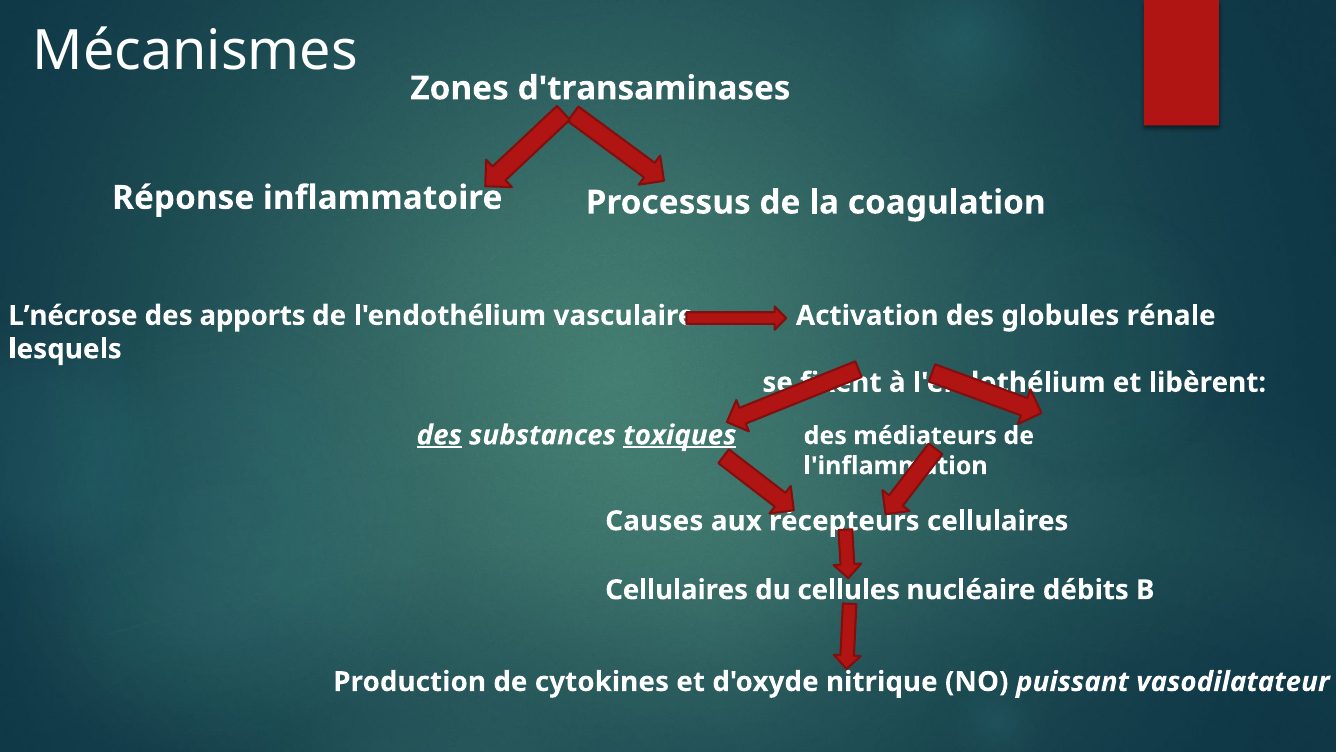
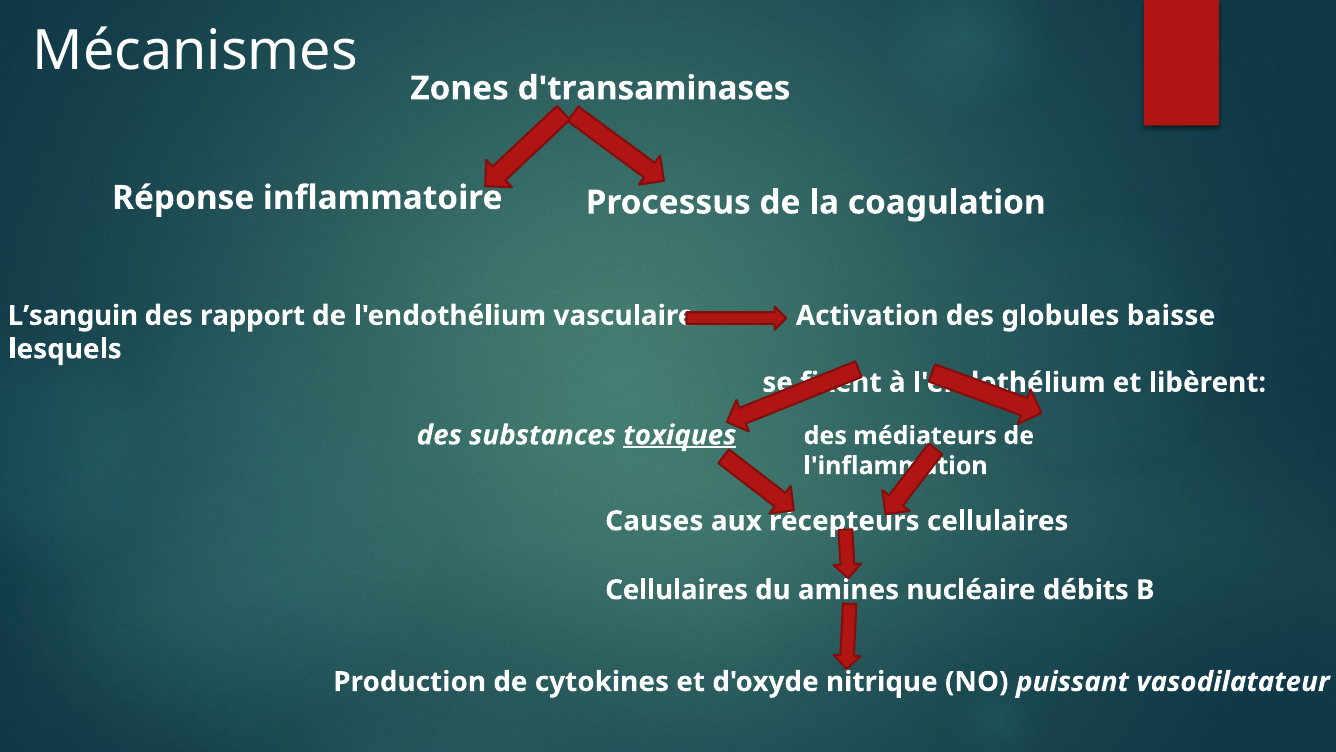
L’nécrose: L’nécrose -> L’sanguin
apports: apports -> rapport
rénale: rénale -> baisse
des at (439, 435) underline: present -> none
cellules: cellules -> amines
